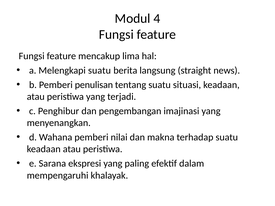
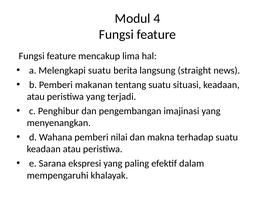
penulisan: penulisan -> makanan
